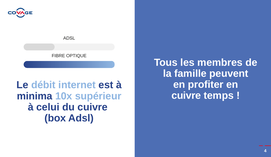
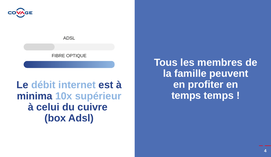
cuivre at (186, 95): cuivre -> temps
